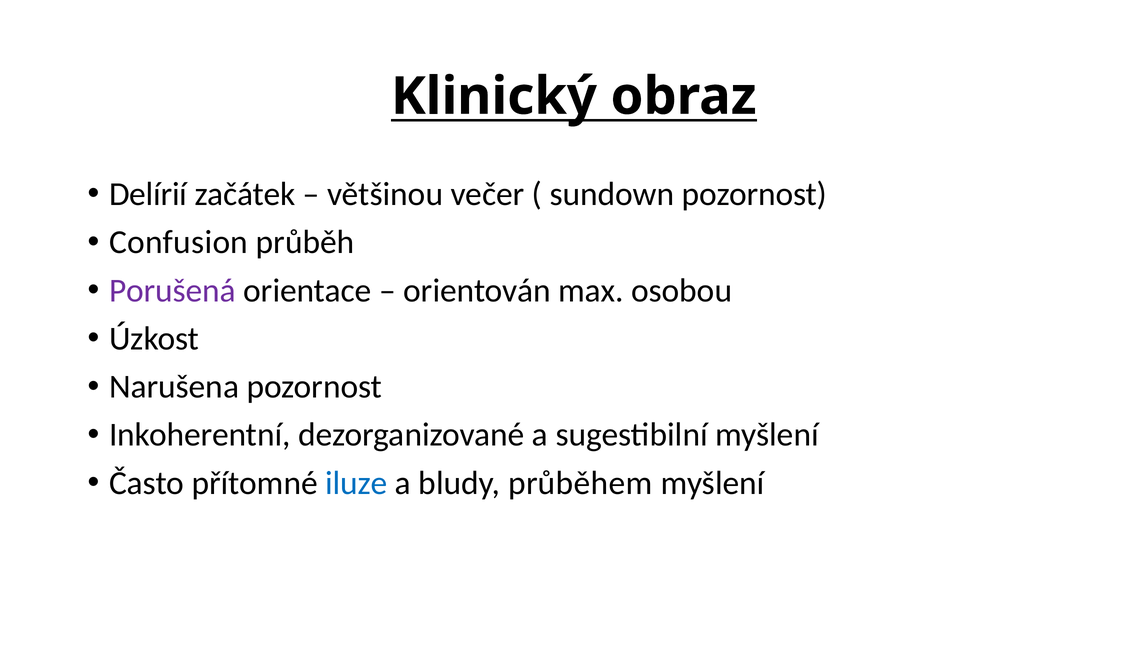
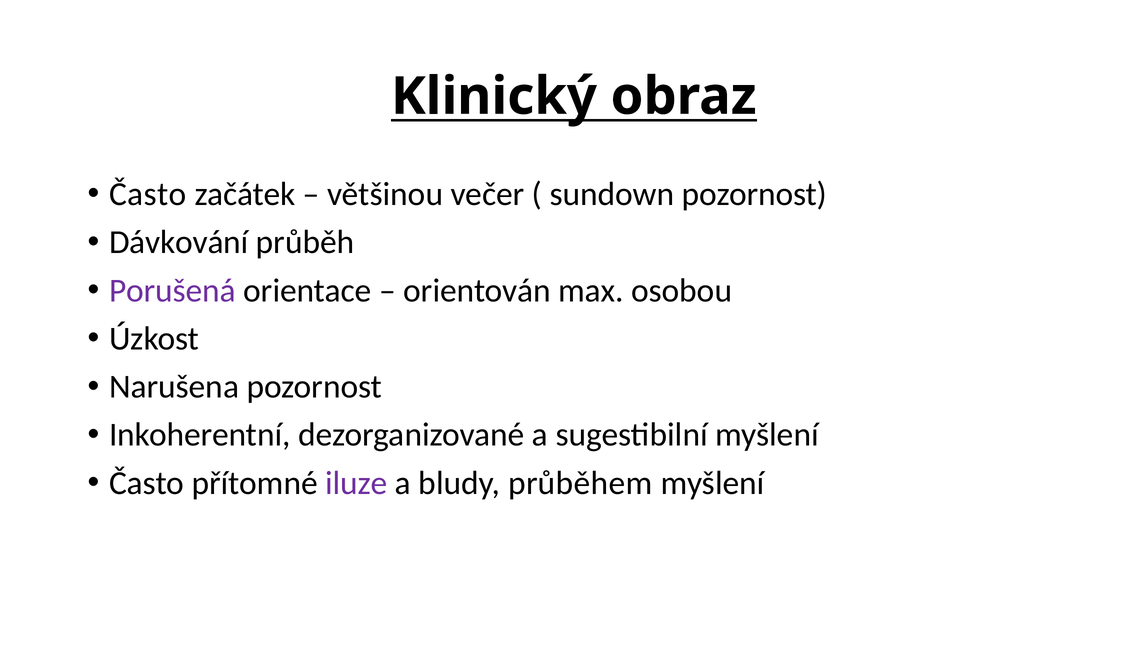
Delírií at (148, 194): Delírií -> Často
Confusion: Confusion -> Dávkování
iluze colour: blue -> purple
